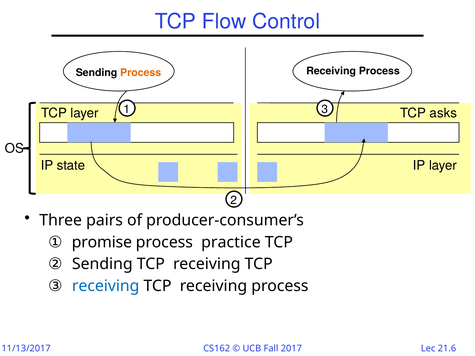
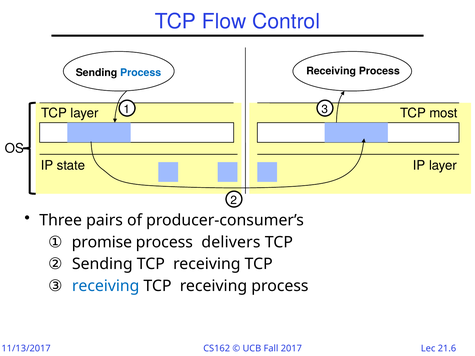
Process at (141, 73) colour: orange -> blue
asks: asks -> most
practice: practice -> delivers
